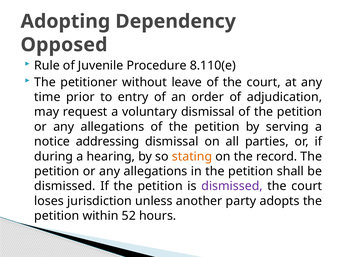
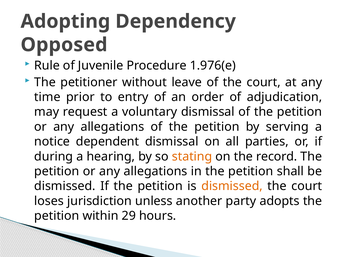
8.110(e: 8.110(e -> 1.976(e
addressing: addressing -> dependent
dismissed at (232, 186) colour: purple -> orange
52: 52 -> 29
